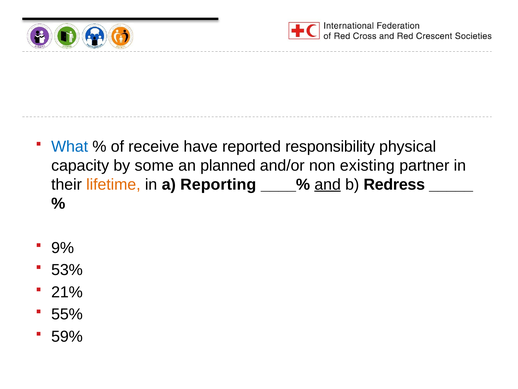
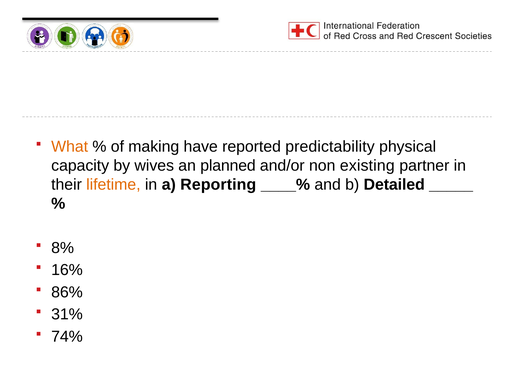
What colour: blue -> orange
receive: receive -> making
responsibility: responsibility -> predictability
some: some -> wives
and underline: present -> none
Redress: Redress -> Detailed
9%: 9% -> 8%
53%: 53% -> 16%
21%: 21% -> 86%
55%: 55% -> 31%
59%: 59% -> 74%
